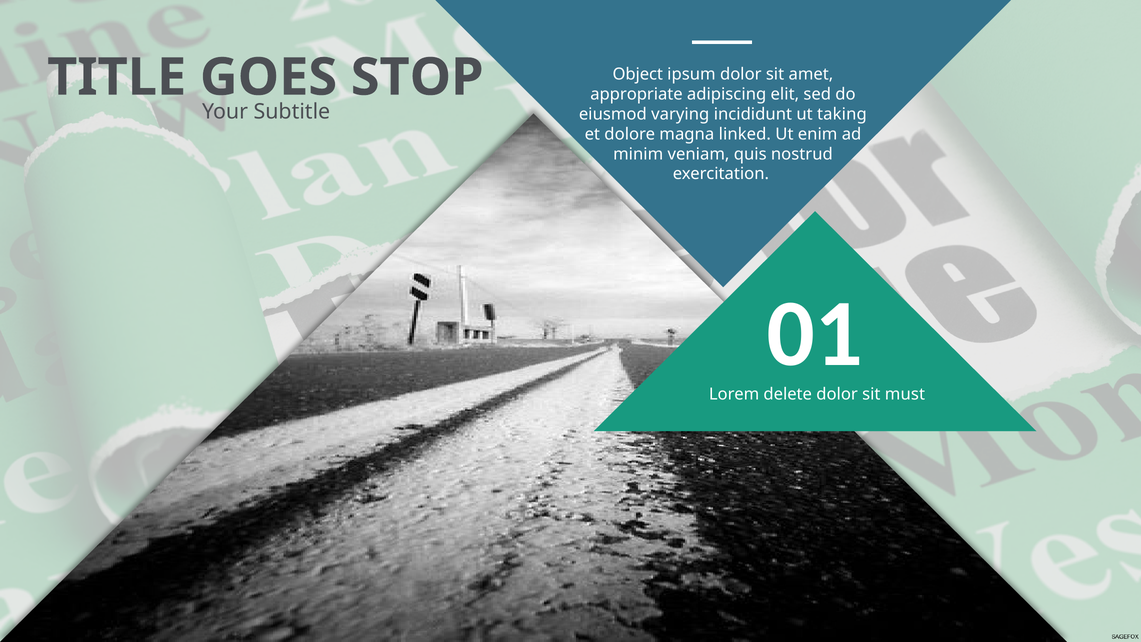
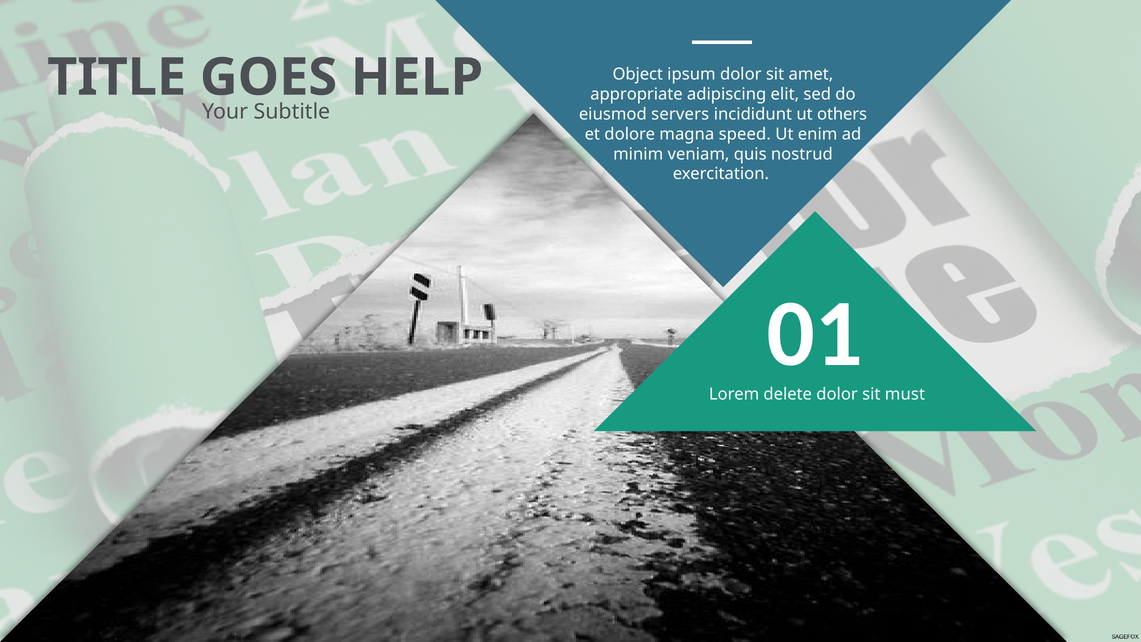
STOP: STOP -> HELP
varying: varying -> servers
taking: taking -> others
linked: linked -> speed
